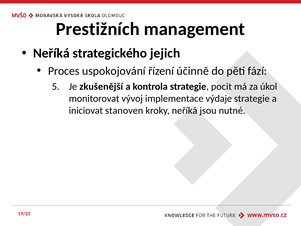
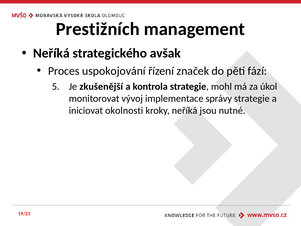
jejich: jejich -> avšak
účinně: účinně -> značek
pocit: pocit -> mohl
výdaje: výdaje -> správy
stanoven: stanoven -> okolnosti
